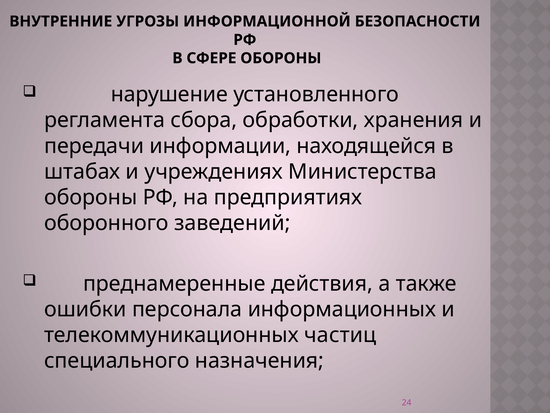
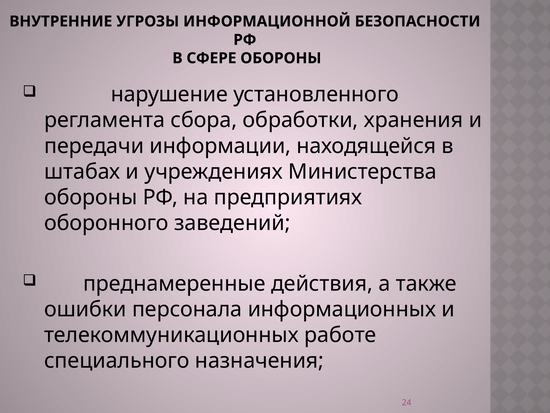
частиц: частиц -> работе
